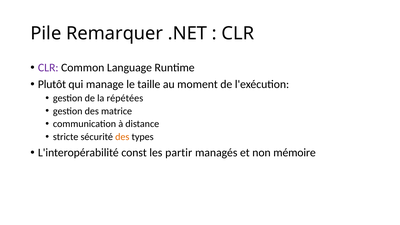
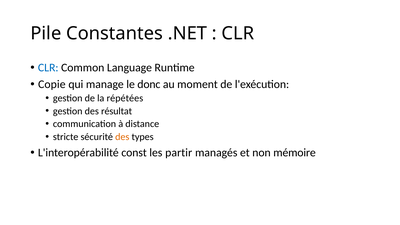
Remarquer: Remarquer -> Constantes
CLR at (48, 68) colour: purple -> blue
Plutôt: Plutôt -> Copie
taille: taille -> donc
matrice: matrice -> résultat
